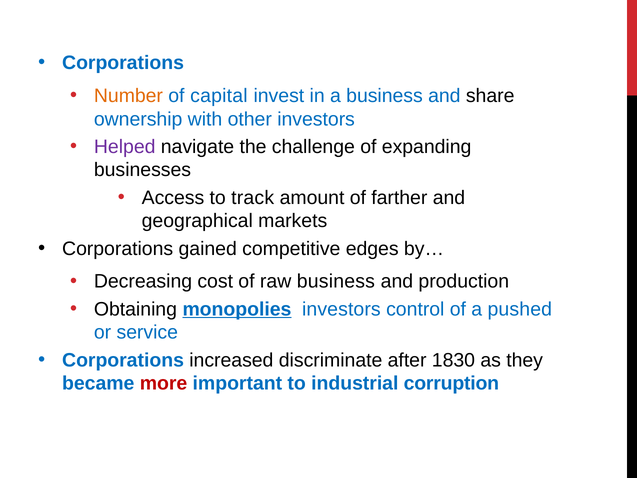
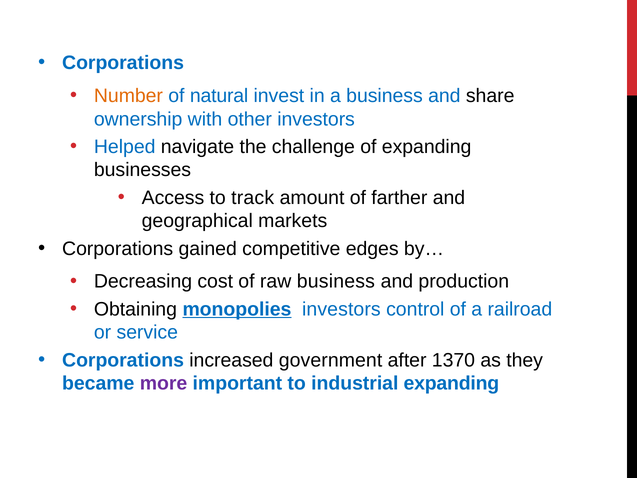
capital: capital -> natural
Helped colour: purple -> blue
pushed: pushed -> railroad
discriminate: discriminate -> government
1830: 1830 -> 1370
more colour: red -> purple
industrial corruption: corruption -> expanding
